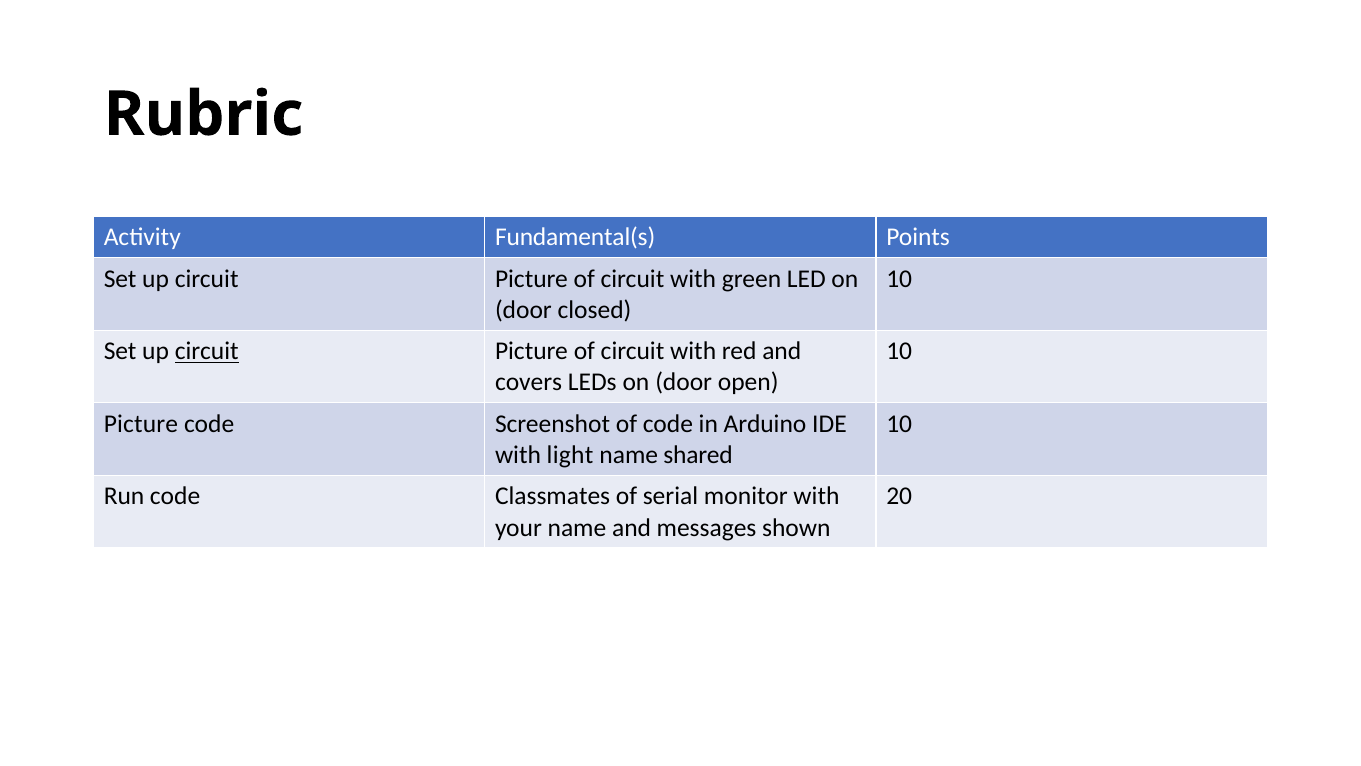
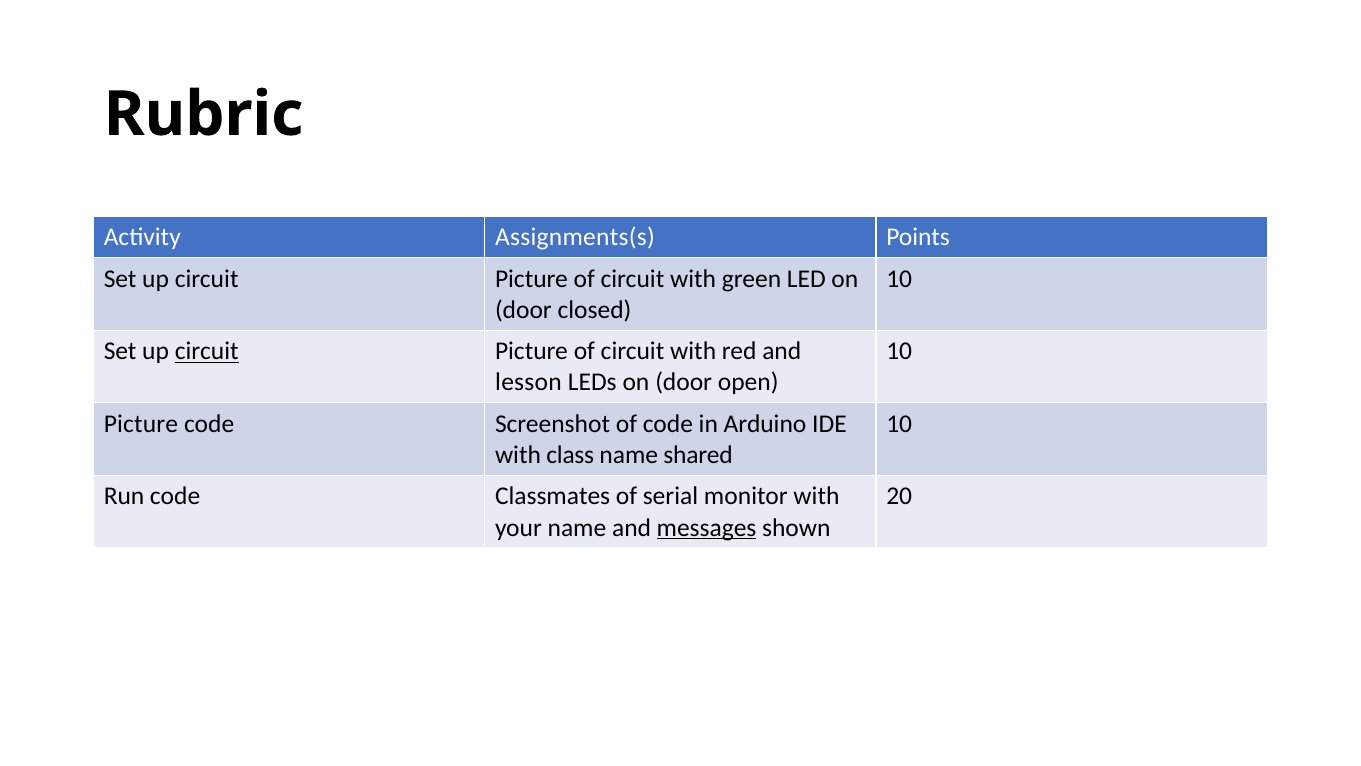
Fundamental(s: Fundamental(s -> Assignments(s
covers: covers -> lesson
light: light -> class
messages underline: none -> present
